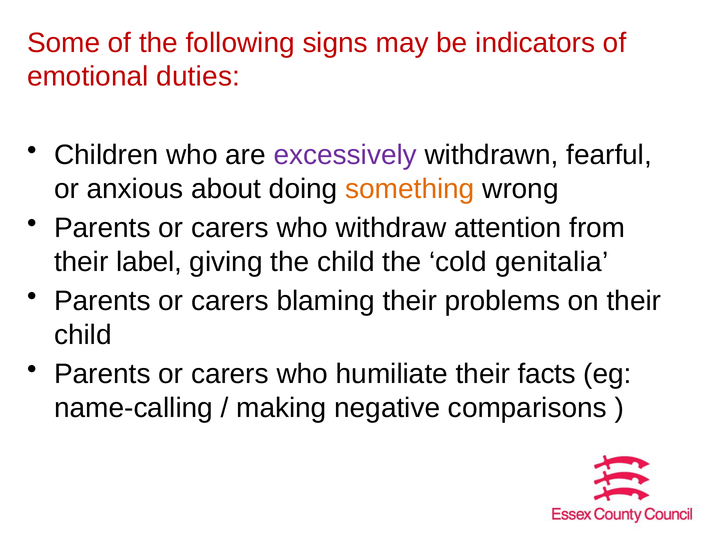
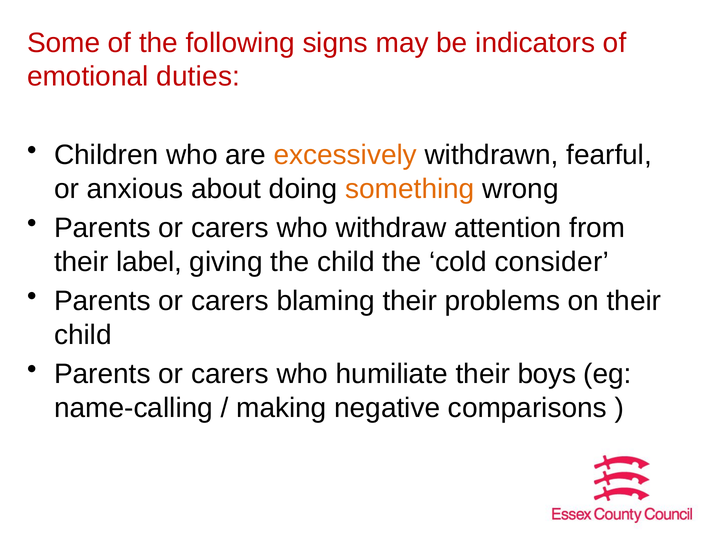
excessively colour: purple -> orange
genitalia: genitalia -> consider
facts: facts -> boys
